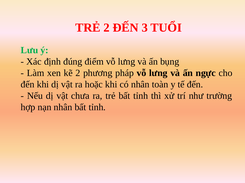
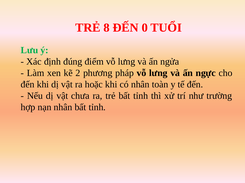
TRẺ 2: 2 -> 8
3: 3 -> 0
bụng: bụng -> ngửa
